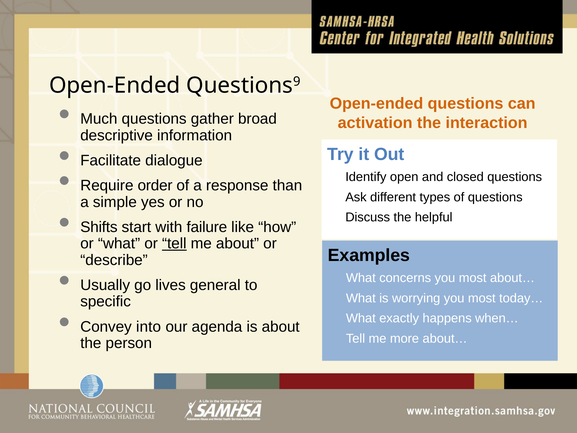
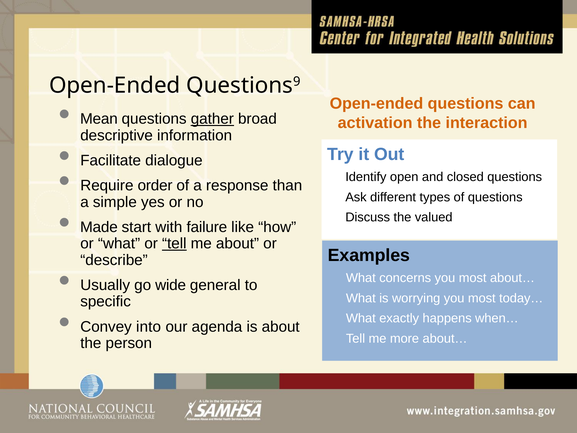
Much: Much -> Mean
gather underline: none -> present
helpful: helpful -> valued
Shifts: Shifts -> Made
lives: lives -> wide
